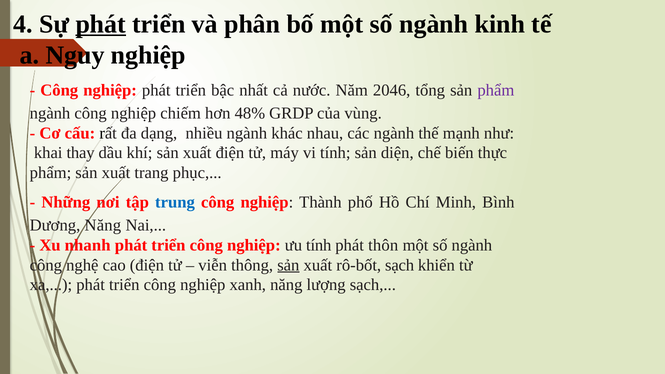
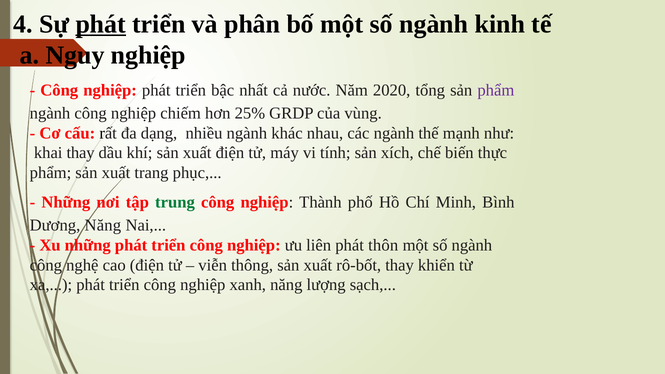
2046: 2046 -> 2020
48%: 48% -> 25%
diện: diện -> xích
trung colour: blue -> green
Xu nhanh: nhanh -> những
ưu tính: tính -> liên
sản at (288, 265) underline: present -> none
rô-bốt sạch: sạch -> thay
